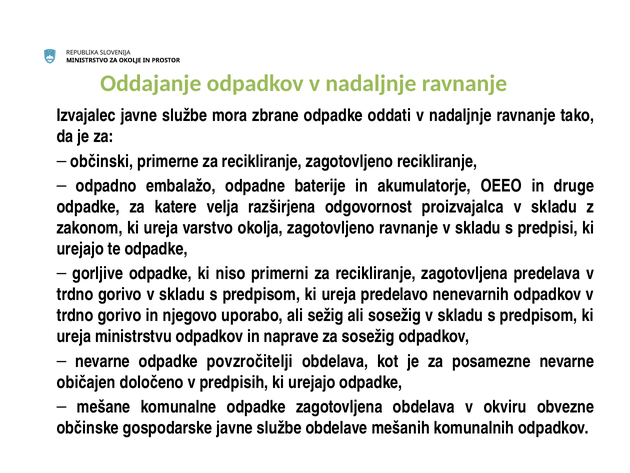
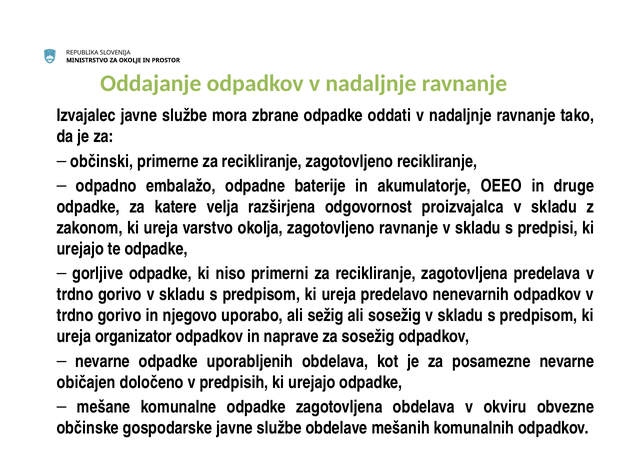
ministrstvu: ministrstvu -> organizator
povzročitelji: povzročitelji -> uporabljenih
